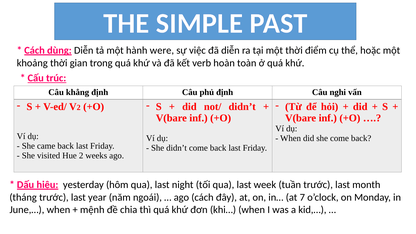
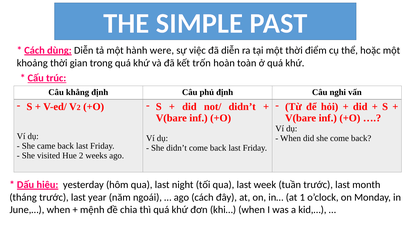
verb: verb -> trốn
7: 7 -> 1
